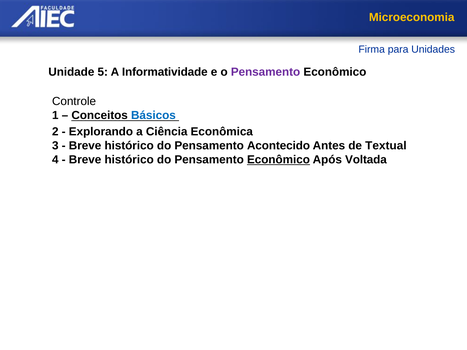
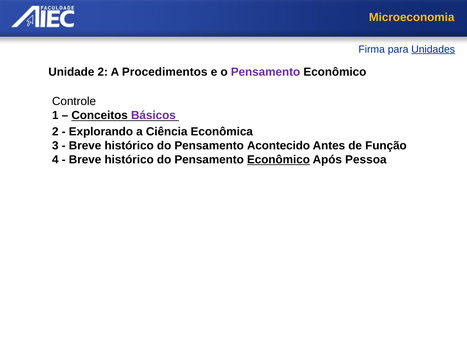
Unidades underline: none -> present
Unidade 5: 5 -> 2
Informatividade: Informatividade -> Procedimentos
Básicos at (153, 115) colour: blue -> purple
Textual: Textual -> Função
Voltada: Voltada -> Pessoa
